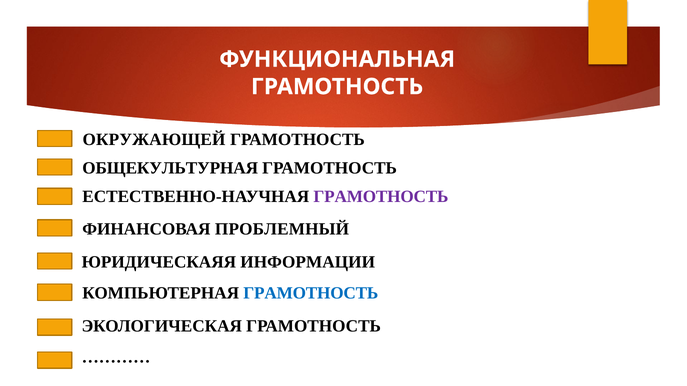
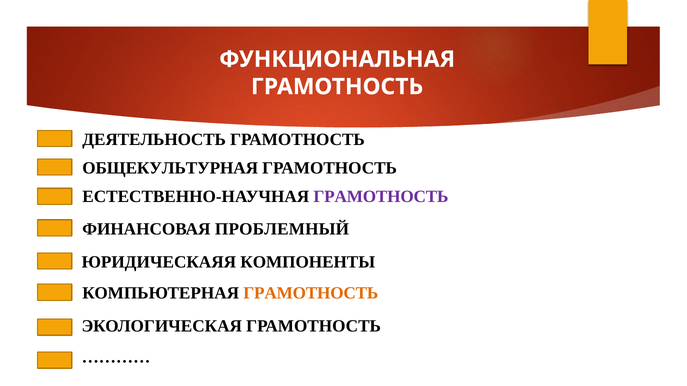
ОКРУЖАЮЩЕЙ: ОКРУЖАЮЩЕЙ -> ДЕЯТЕЛЬНОСТЬ
ИНФОРМАЦИИ: ИНФОРМАЦИИ -> КОМПОНЕНТЫ
ГРАМОТНОСТЬ at (311, 293) colour: blue -> orange
